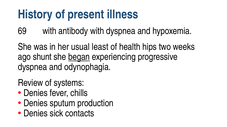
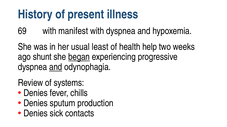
antibody: antibody -> manifest
hips: hips -> help
and at (56, 67) underline: none -> present
